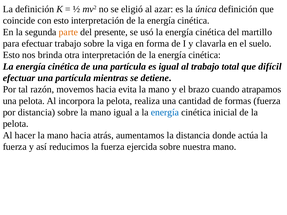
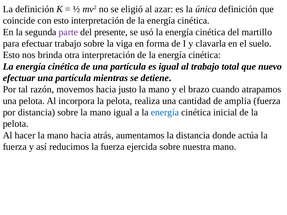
parte colour: orange -> purple
difícil: difícil -> nuevo
evita: evita -> justo
formas: formas -> amplia
